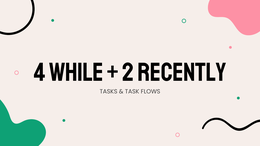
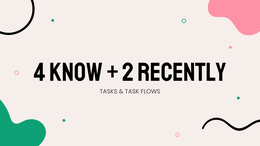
while: while -> know
